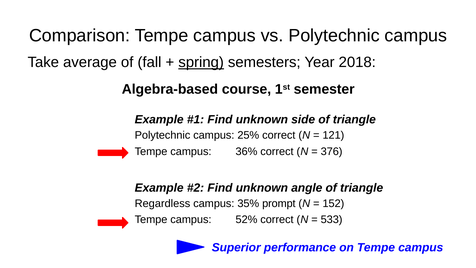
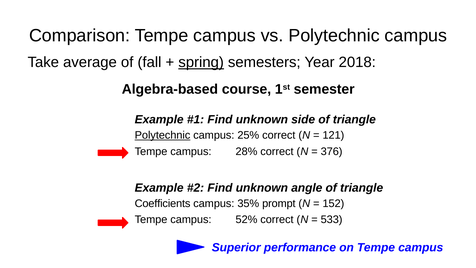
Polytechnic at (163, 135) underline: none -> present
36%: 36% -> 28%
Regardless: Regardless -> Coefficients
